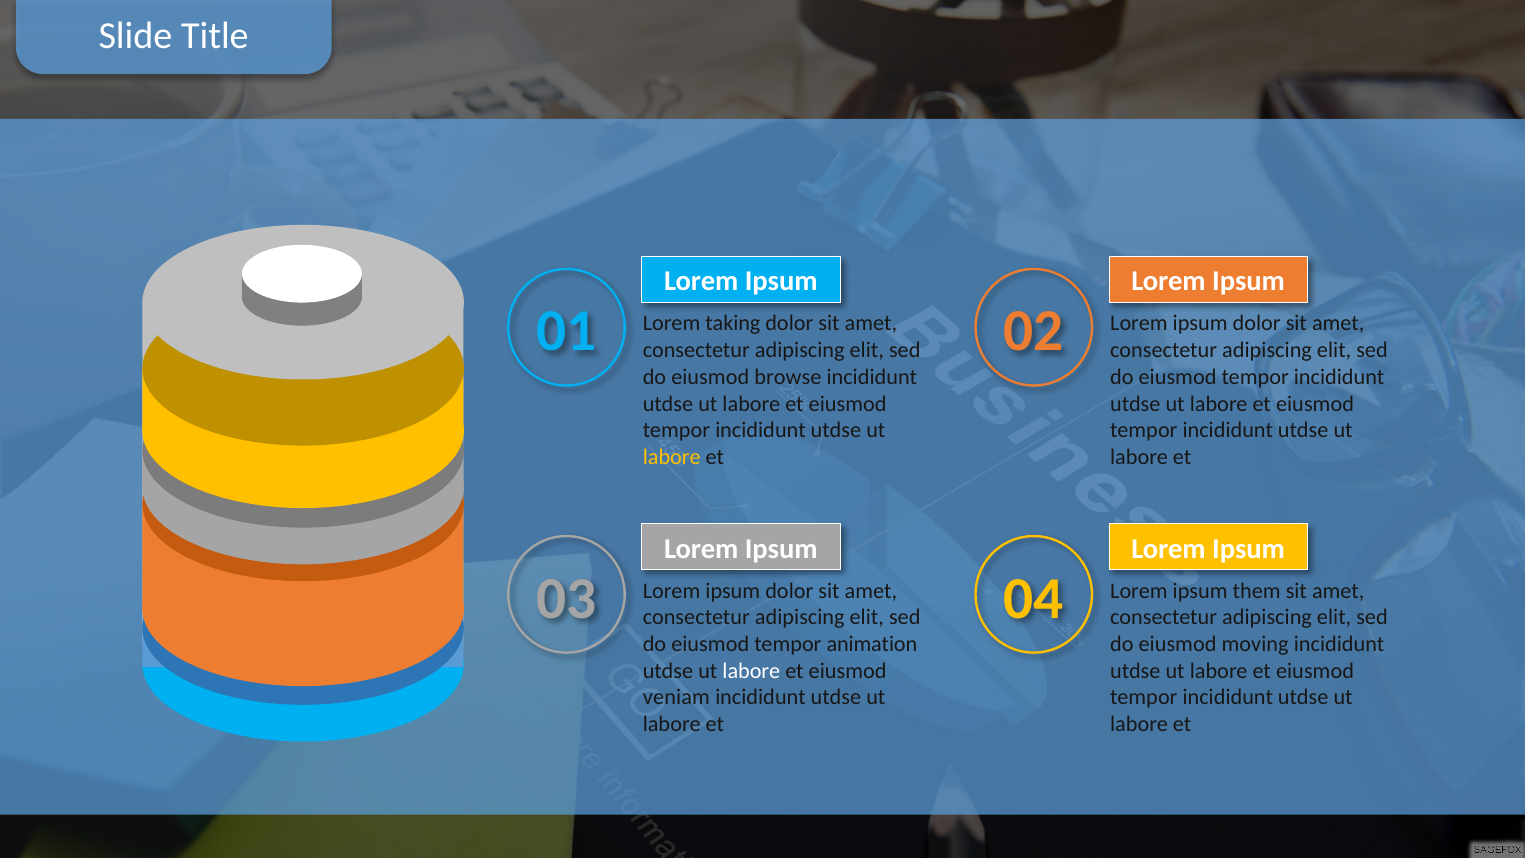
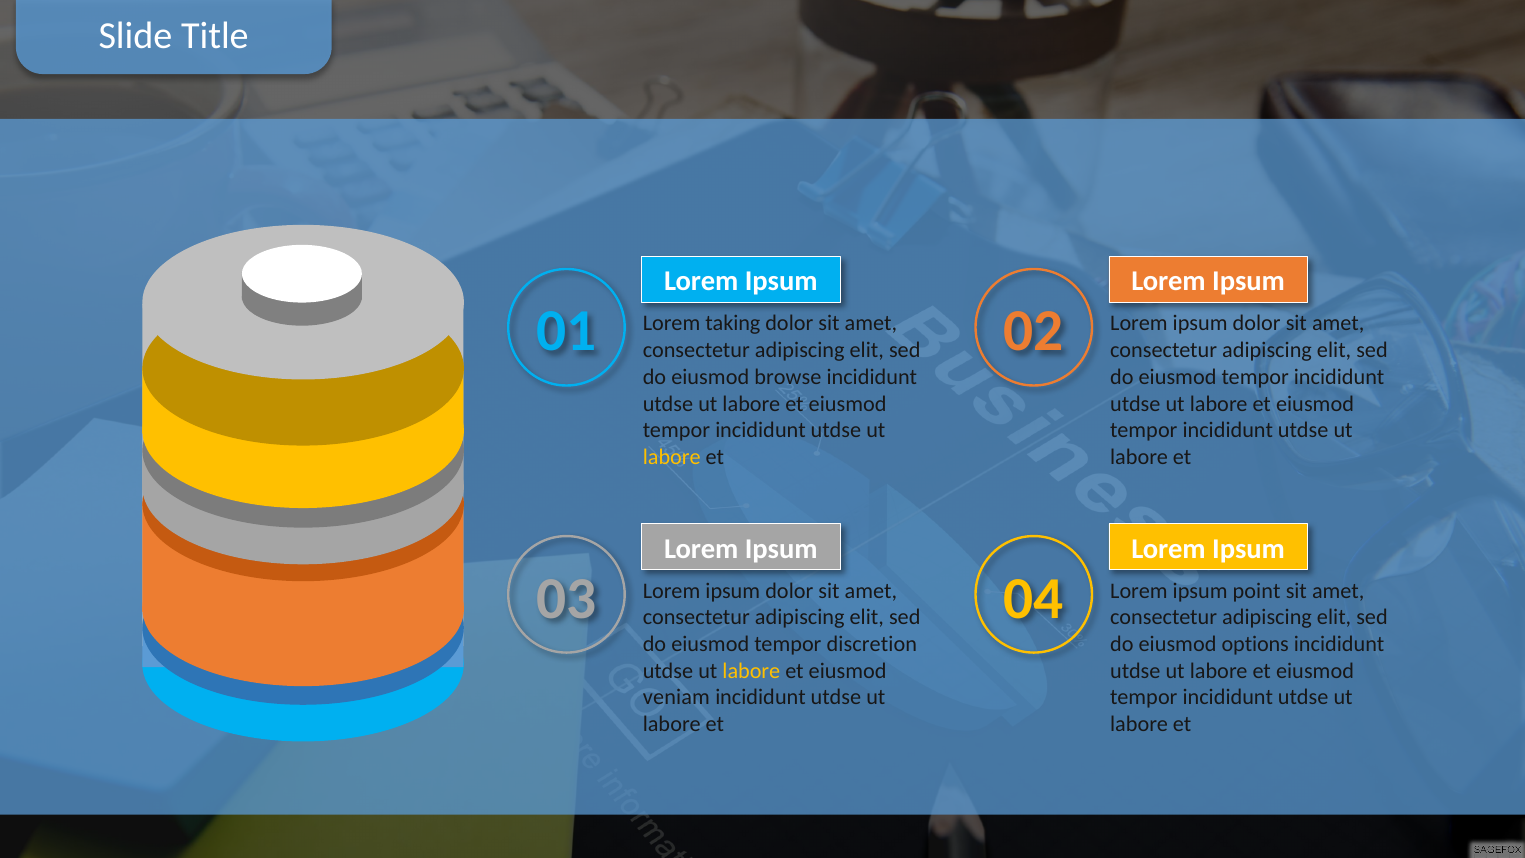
them: them -> point
animation: animation -> discretion
moving: moving -> options
labore at (751, 671) colour: white -> yellow
